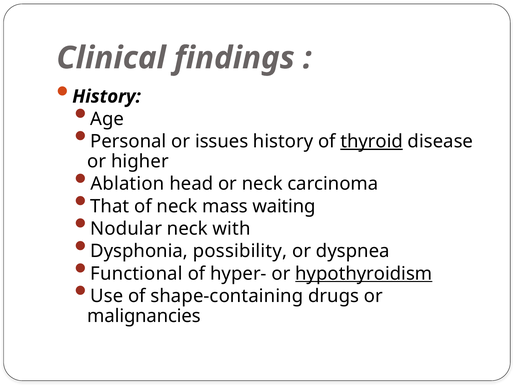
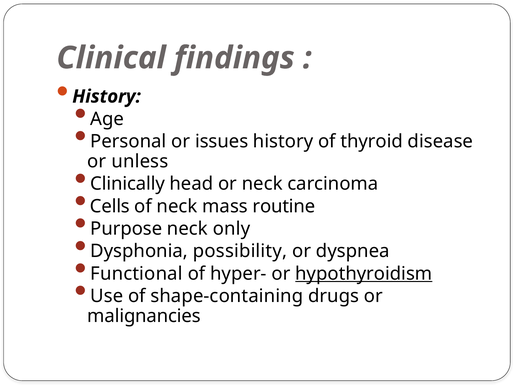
thyroid underline: present -> none
higher: higher -> unless
Ablation: Ablation -> Clinically
That: That -> Cells
waiting: waiting -> routine
Nodular: Nodular -> Purpose
with: with -> only
